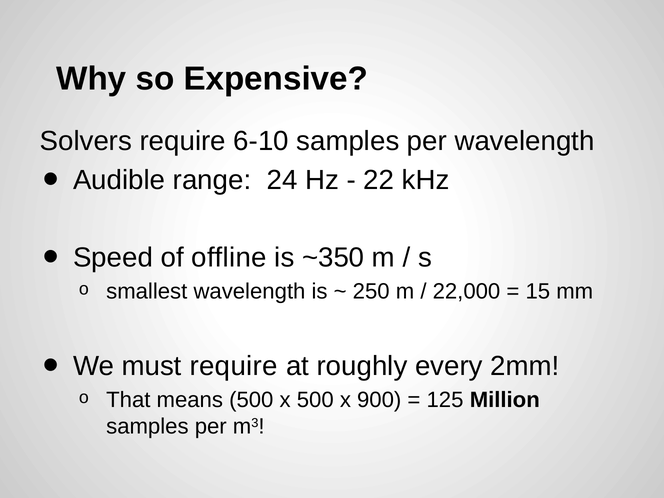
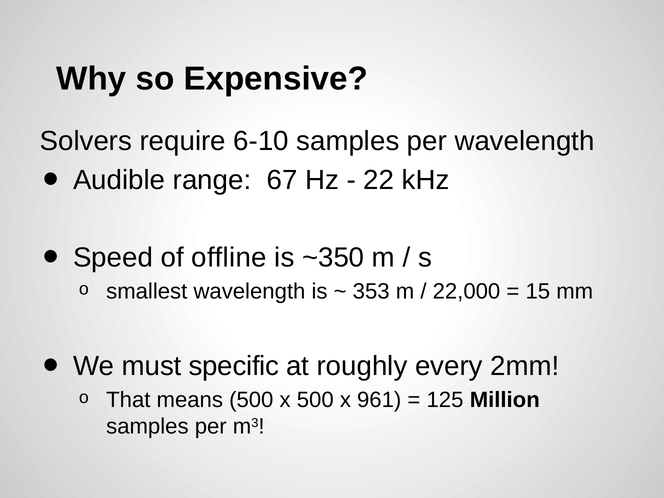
24: 24 -> 67
250: 250 -> 353
must require: require -> specific
900: 900 -> 961
